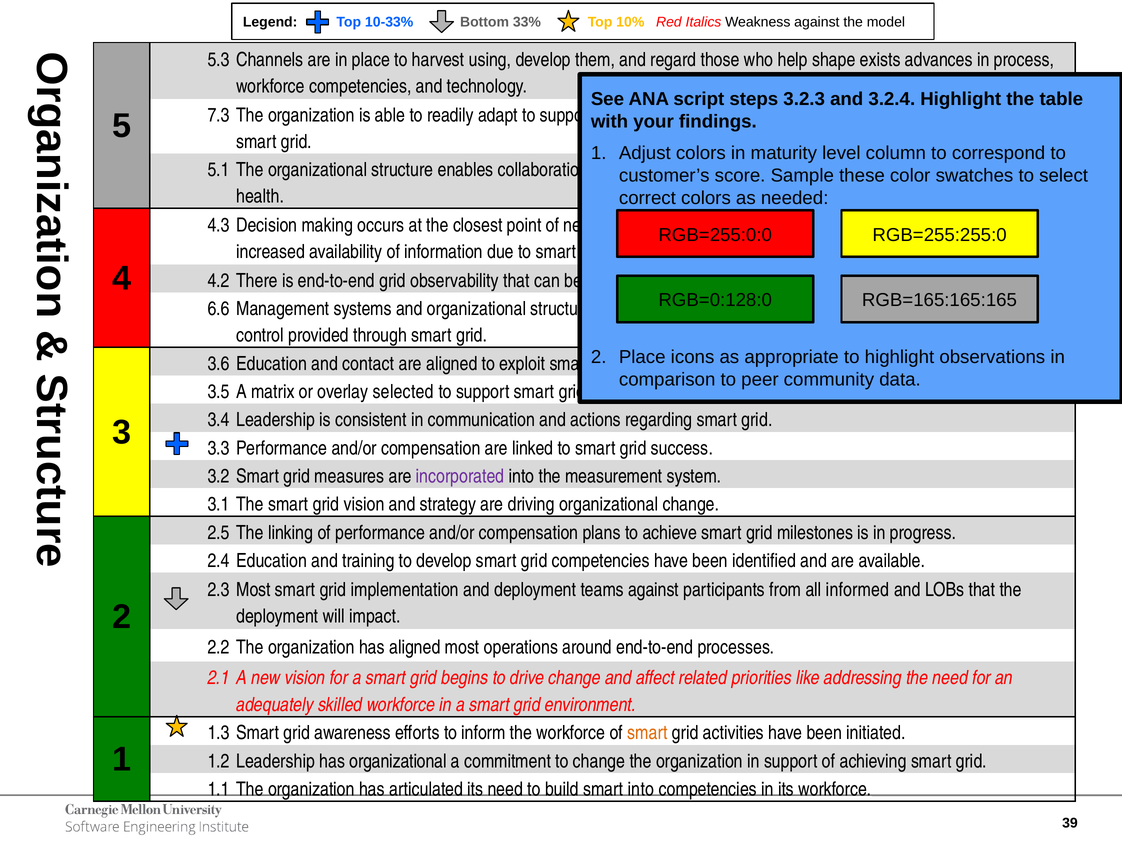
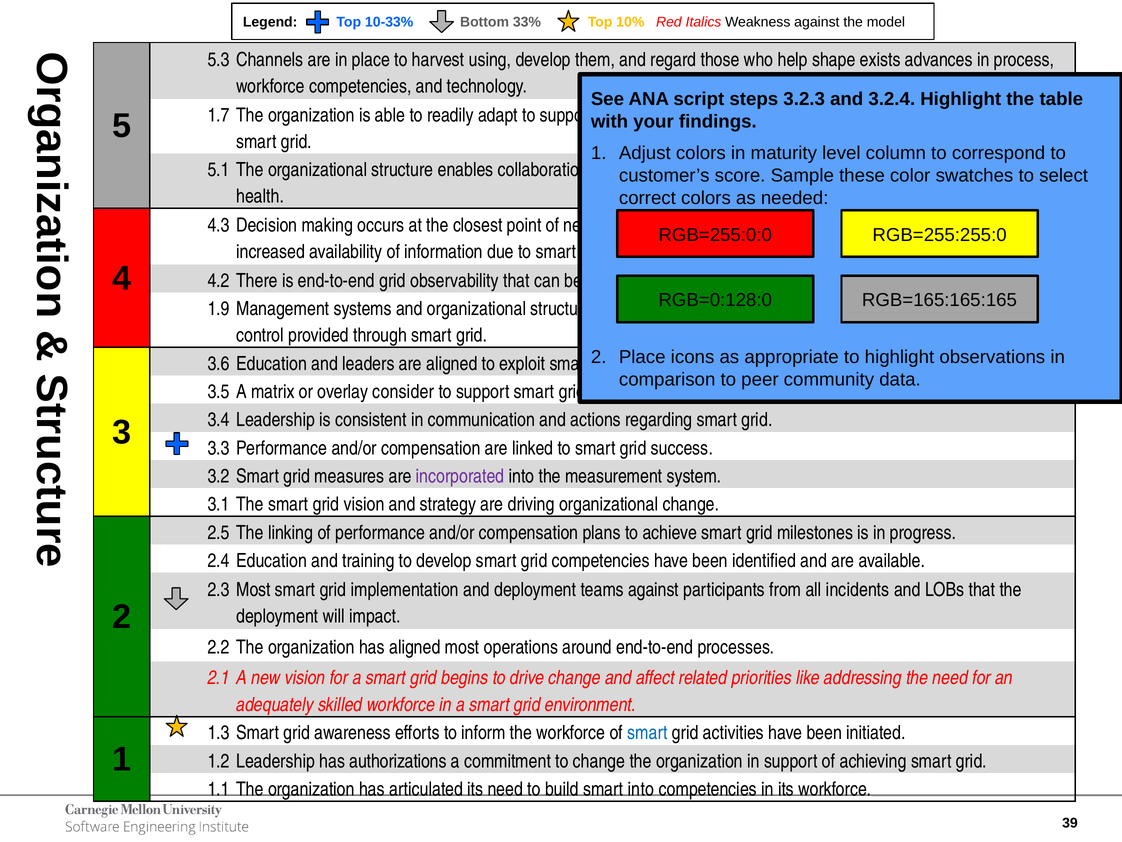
7.3: 7.3 -> 1.7
6.6: 6.6 -> 1.9
contact: contact -> leaders
selected: selected -> consider
informed: informed -> incidents
smart at (647, 733) colour: orange -> blue
has organizational: organizational -> authorizations
